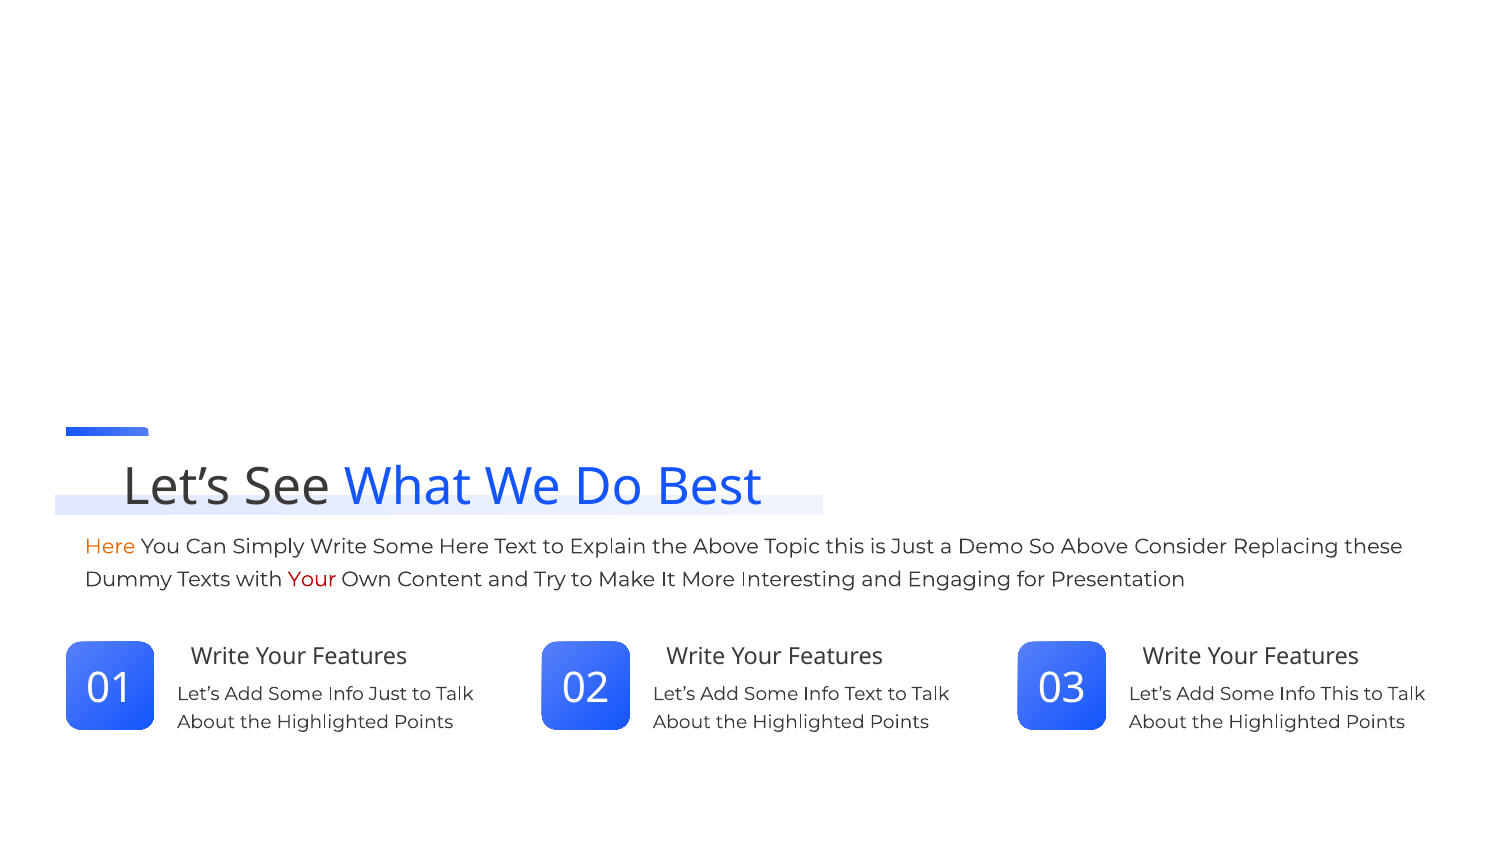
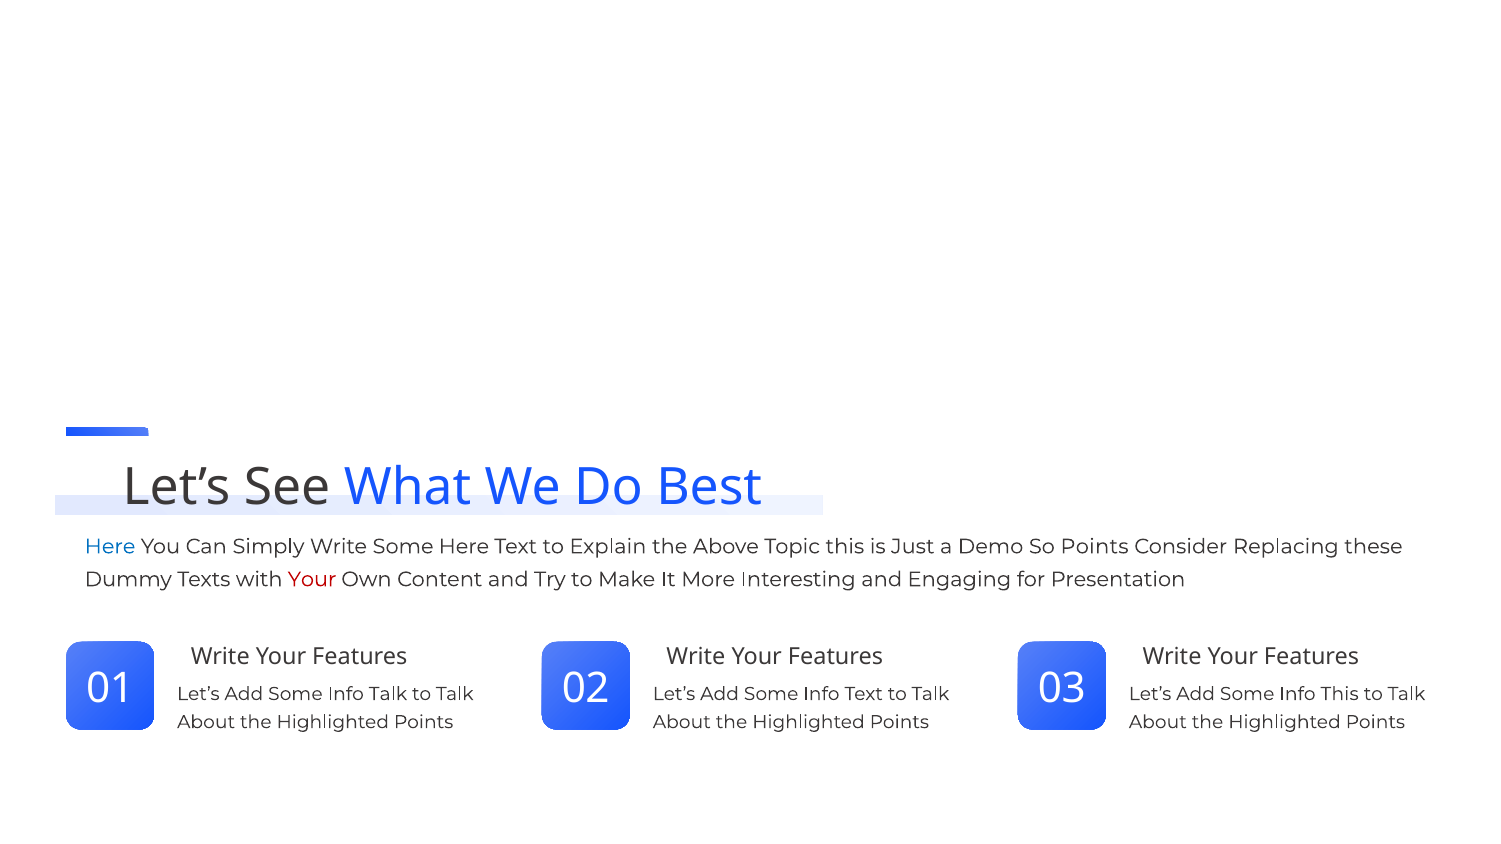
Here at (110, 547) colour: orange -> blue
So Above: Above -> Points
Info Just: Just -> Talk
